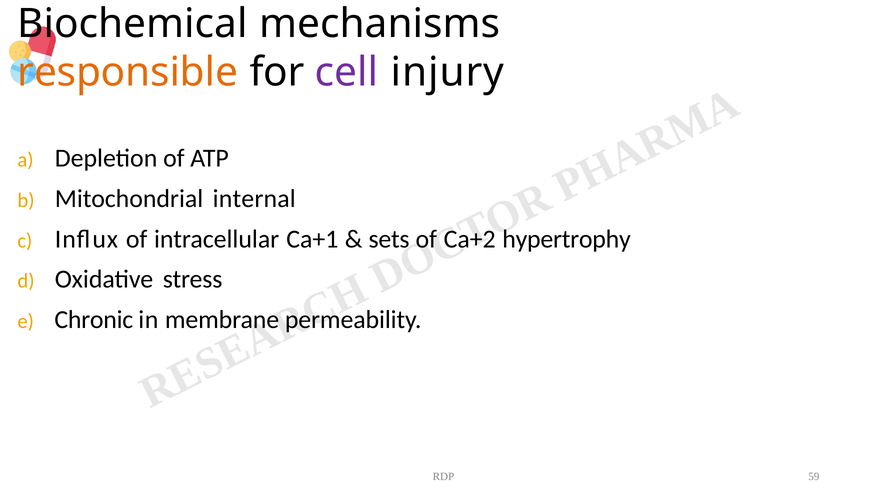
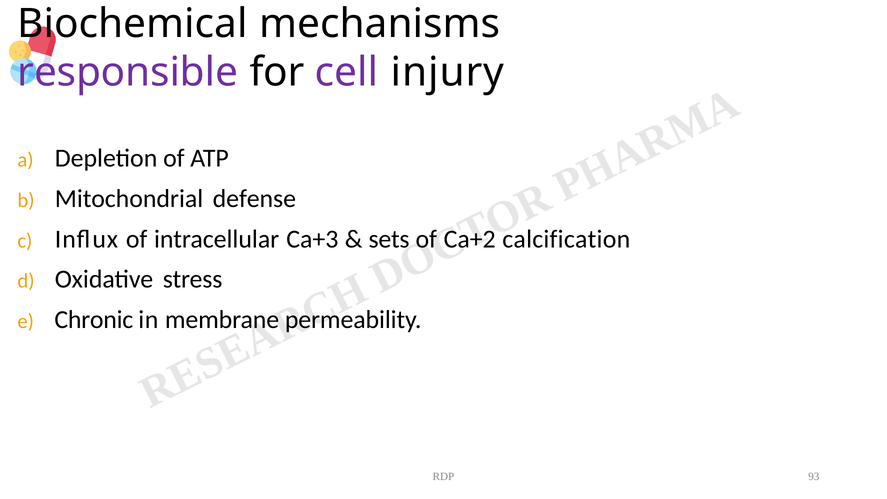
responsible colour: orange -> purple
internal: internal -> defense
Ca+1: Ca+1 -> Ca+3
hypertrophy: hypertrophy -> calcification
59: 59 -> 93
